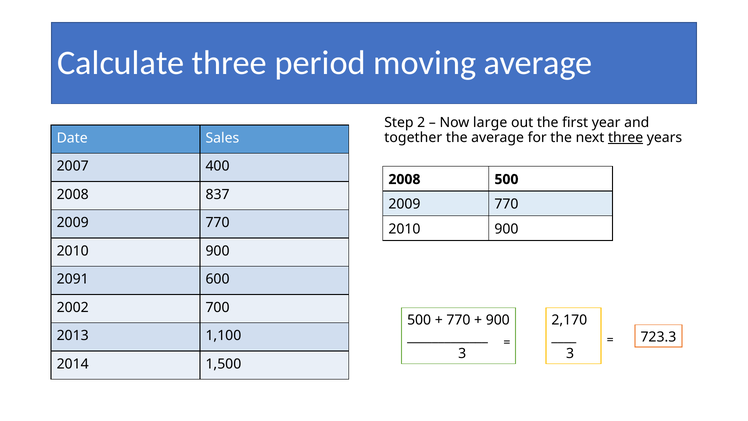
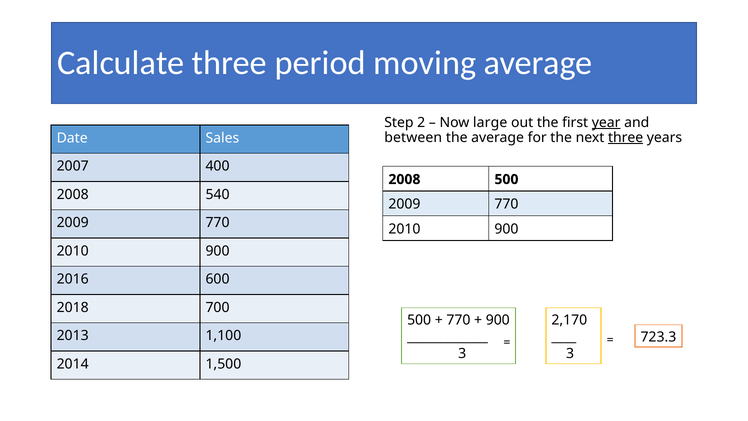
year underline: none -> present
together: together -> between
837: 837 -> 540
2091: 2091 -> 2016
2002: 2002 -> 2018
